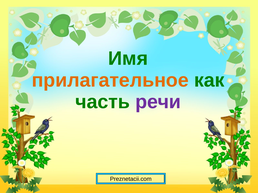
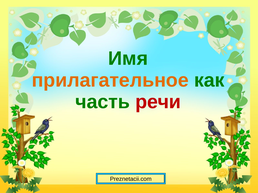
речи colour: purple -> red
